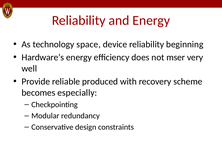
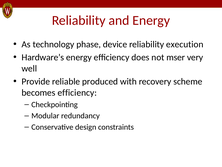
space: space -> phase
beginning: beginning -> execution
becomes especially: especially -> efficiency
